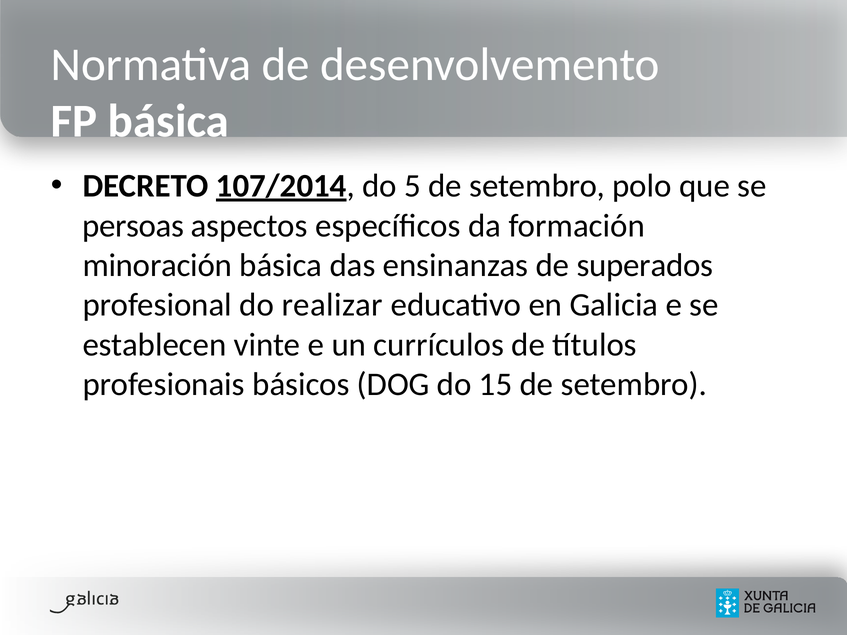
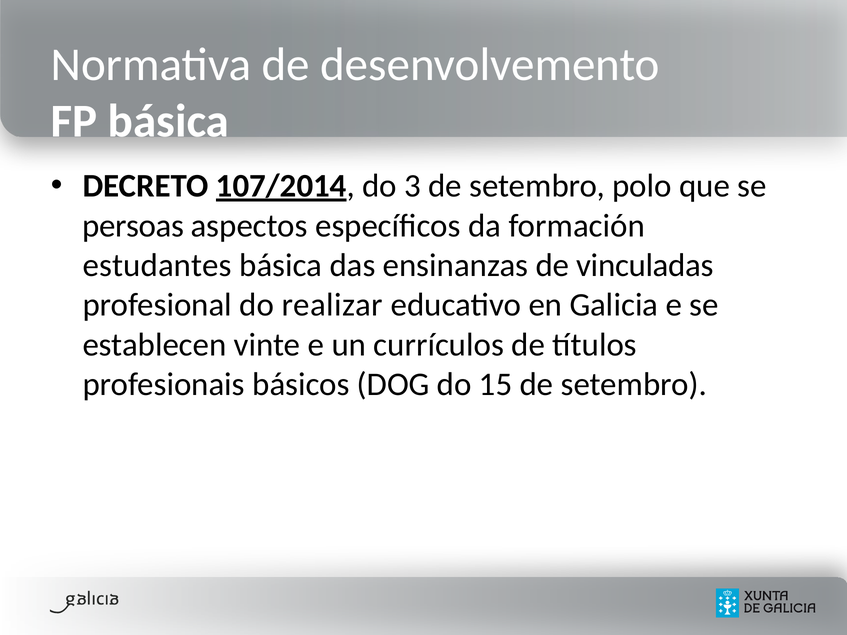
5: 5 -> 3
minoración: minoración -> estudantes
superados: superados -> vinculadas
